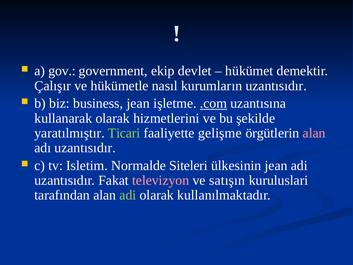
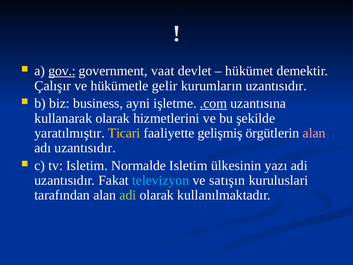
gov underline: none -> present
ekip: ekip -> vaat
nasıl: nasıl -> gelir
business jean: jean -> ayni
Ticari colour: light green -> yellow
gelişme: gelişme -> gelişmiş
Normalde Siteleri: Siteleri -> Isletim
ülkesinin jean: jean -> yazı
televizyon colour: pink -> light blue
